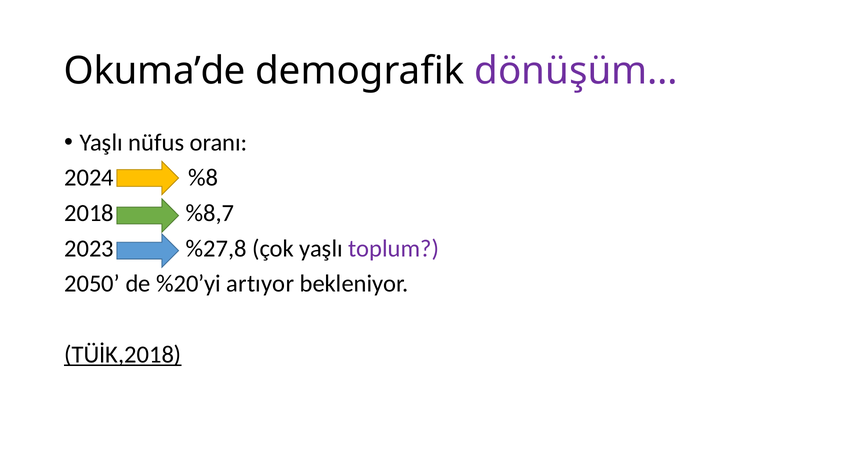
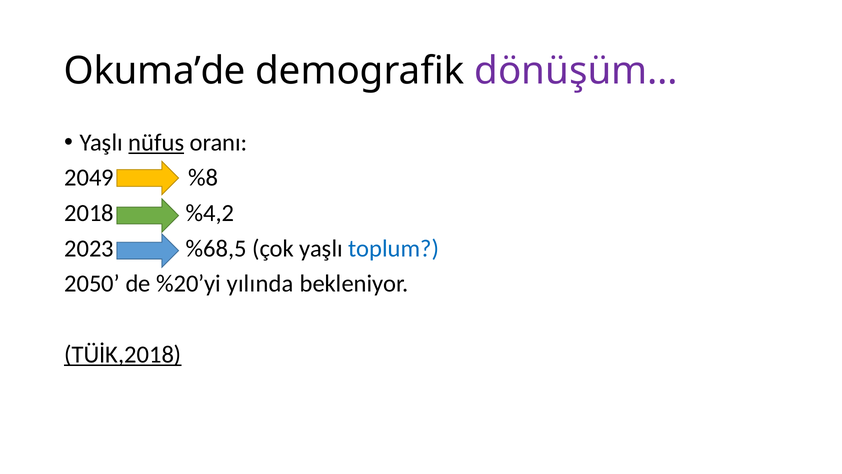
nüfus underline: none -> present
2024: 2024 -> 2049
%8,7: %8,7 -> %4,2
%27,8: %27,8 -> %68,5
toplum colour: purple -> blue
artıyor: artıyor -> yılında
